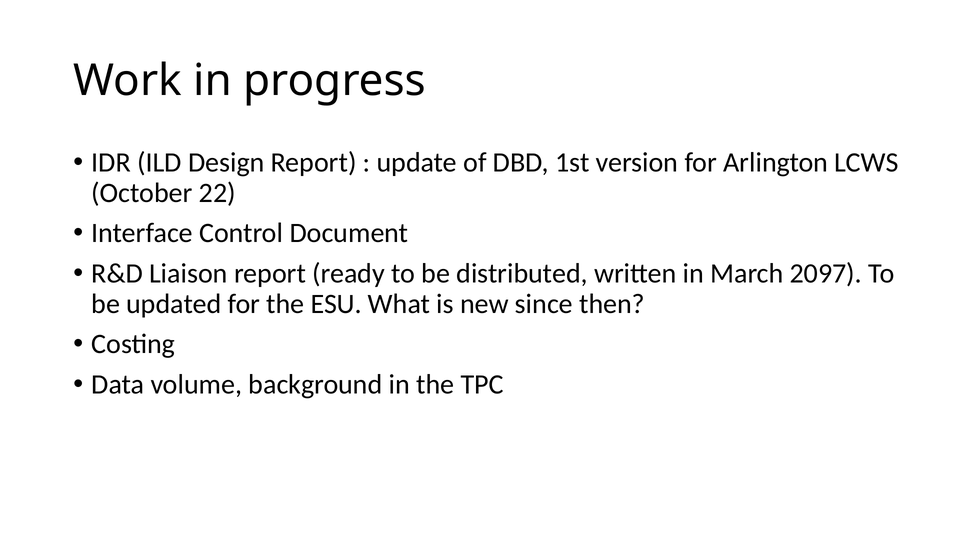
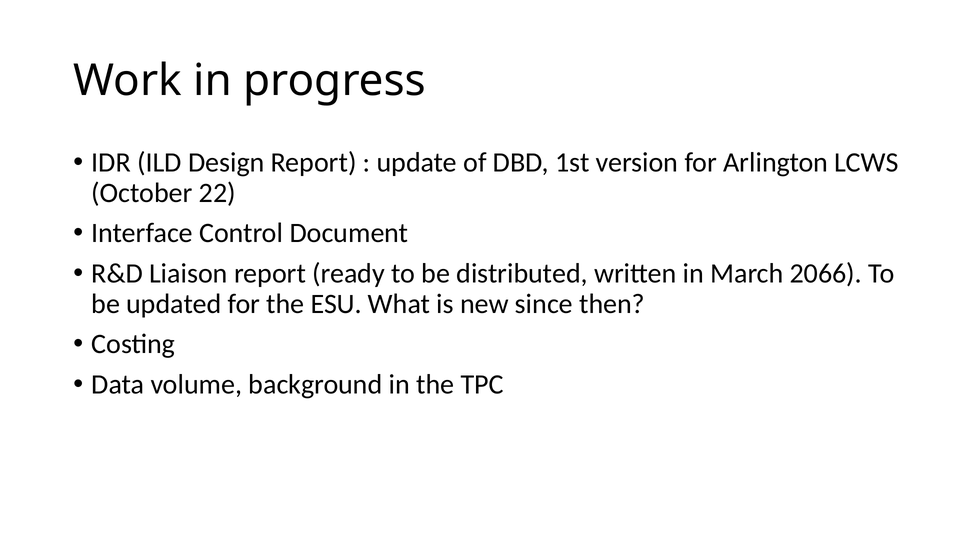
2097: 2097 -> 2066
